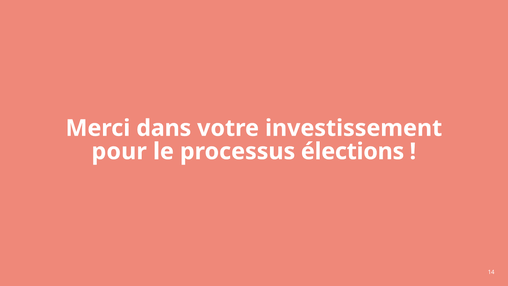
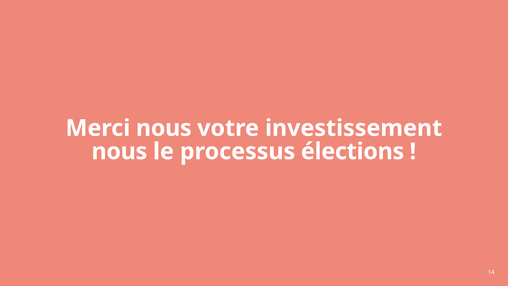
Merci dans: dans -> nous
pour at (119, 151): pour -> nous
